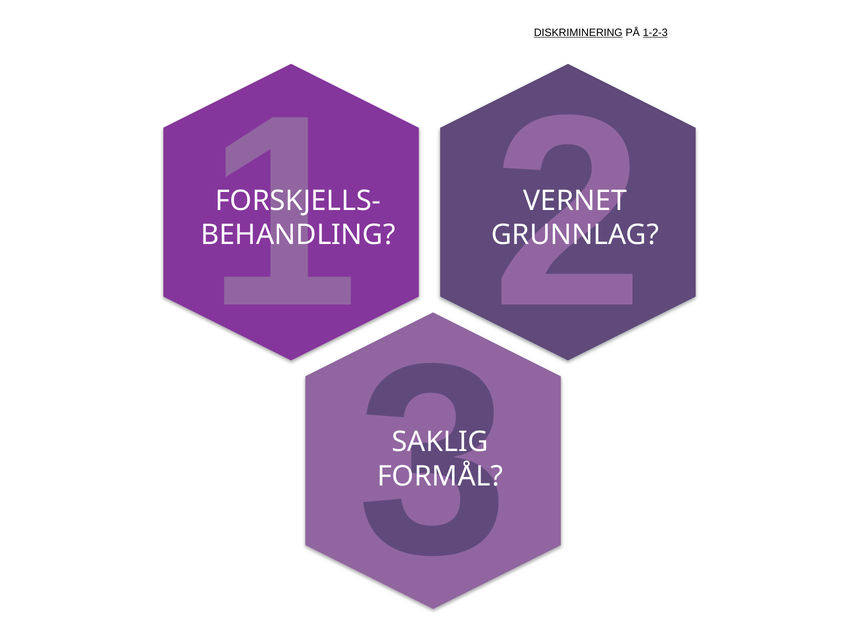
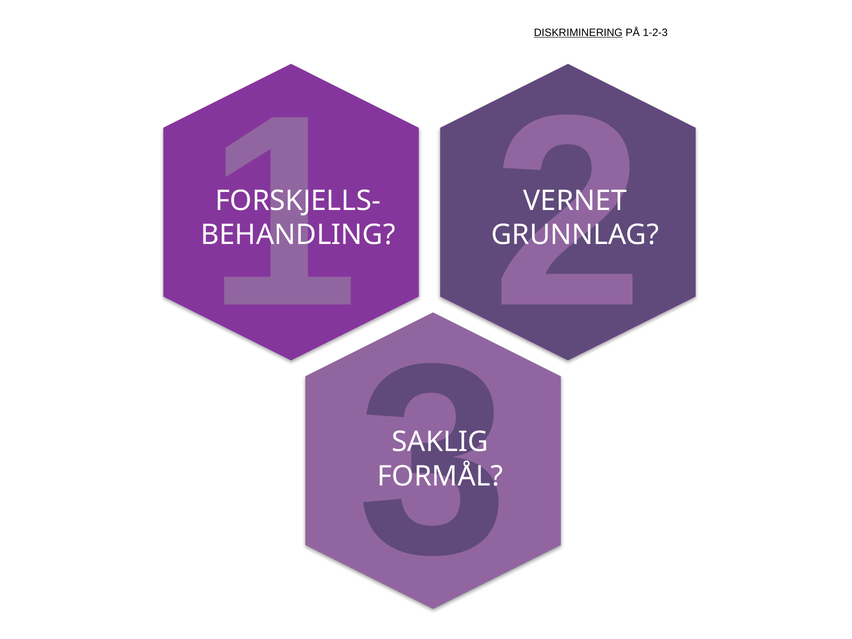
1-2-3 underline: present -> none
